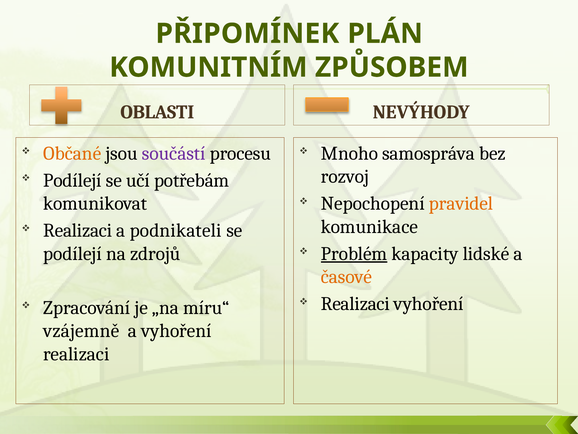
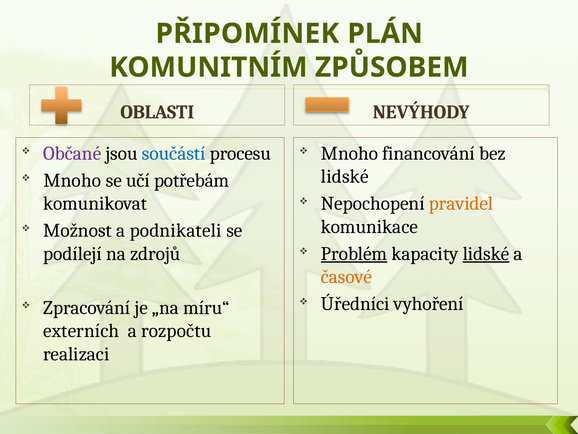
Občané colour: orange -> purple
součástí colour: purple -> blue
samospráva: samospráva -> financování
rozvoj at (345, 176): rozvoj -> lidské
Podílejí at (72, 180): Podílejí -> Mnoho
Realizaci at (78, 230): Realizaci -> Možnost
lidské at (486, 253) underline: none -> present
Realizaci at (355, 303): Realizaci -> Úředníci
vzájemně: vzájemně -> externích
a vyhoření: vyhoření -> rozpočtu
